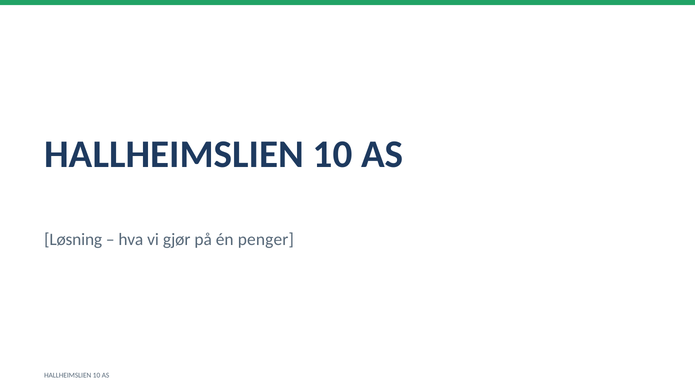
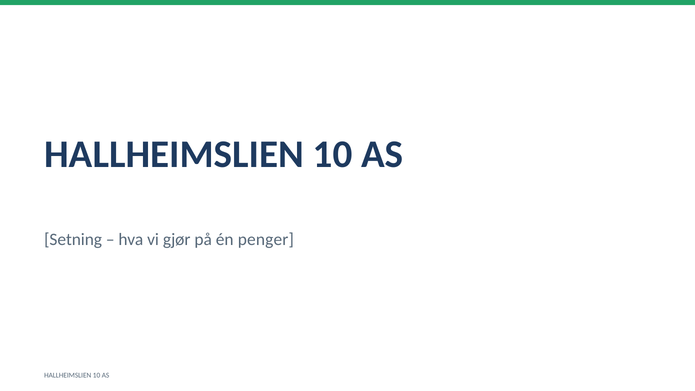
Løsning: Løsning -> Setning
